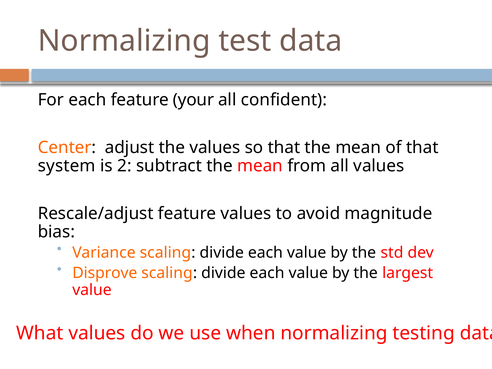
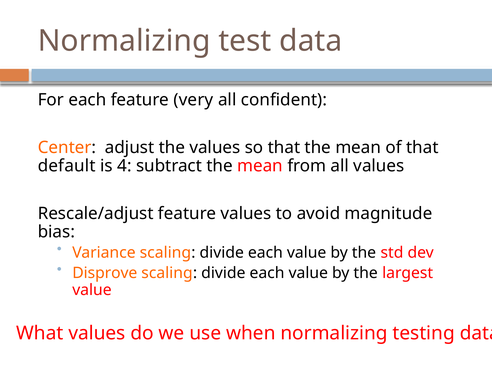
your: your -> very
system: system -> default
2: 2 -> 4
